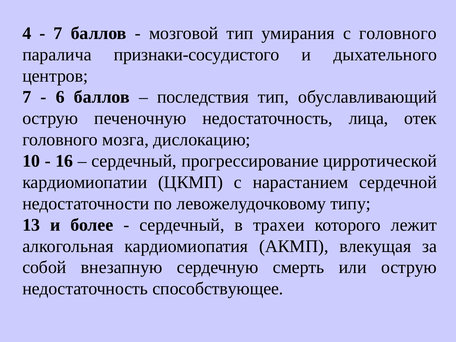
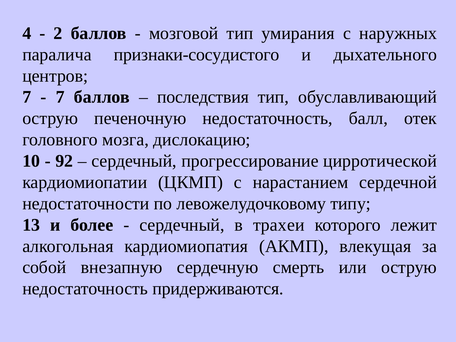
7 at (58, 33): 7 -> 2
с головного: головного -> наружных
6 at (60, 97): 6 -> 7
лица: лица -> балл
16: 16 -> 92
способствующее: способствующее -> придерживаются
